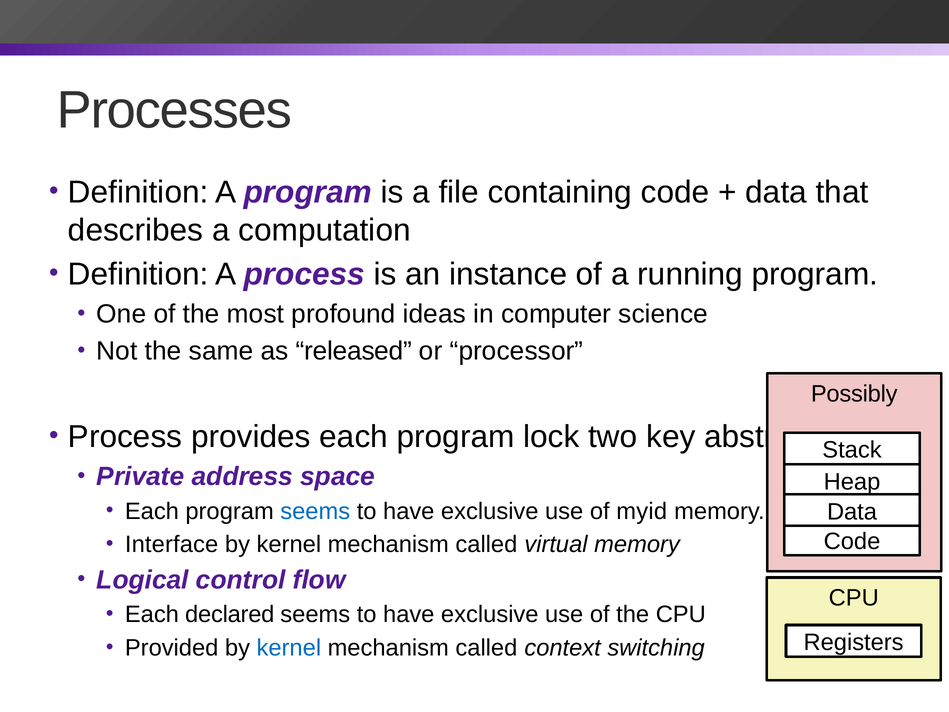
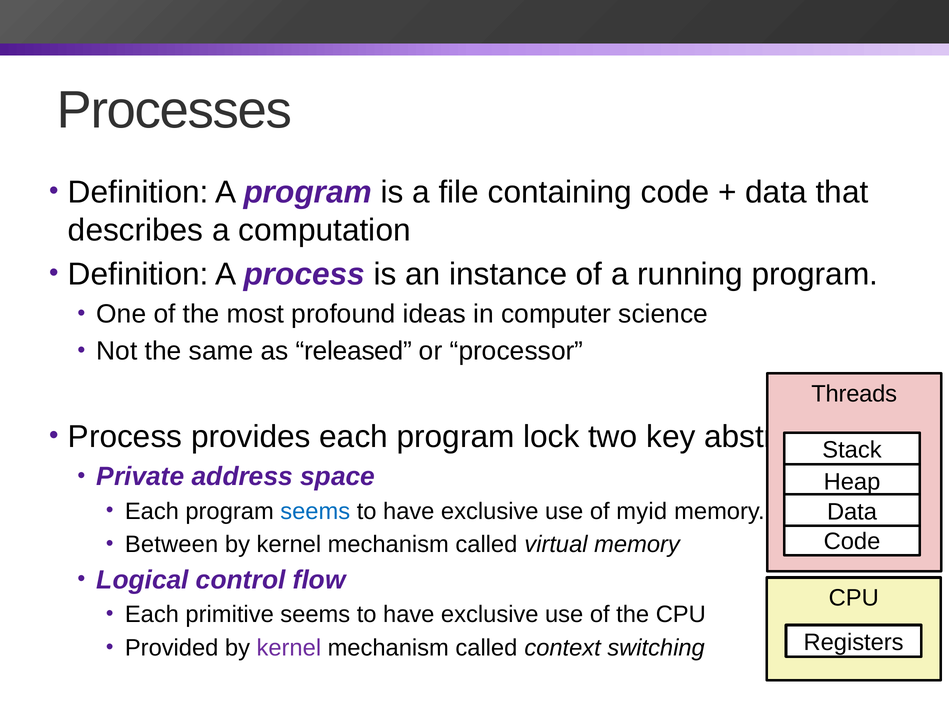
Possibly: Possibly -> Threads
Interface: Interface -> Between
declared: declared -> primitive
kernel at (289, 648) colour: blue -> purple
